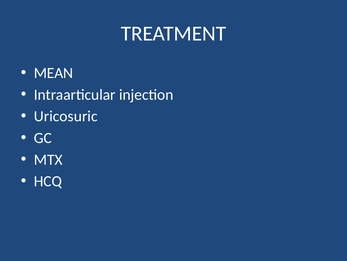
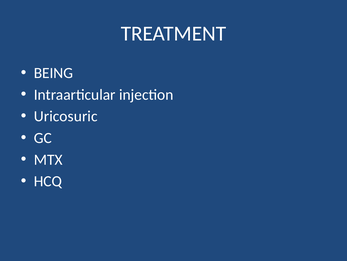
MEAN: MEAN -> BEING
